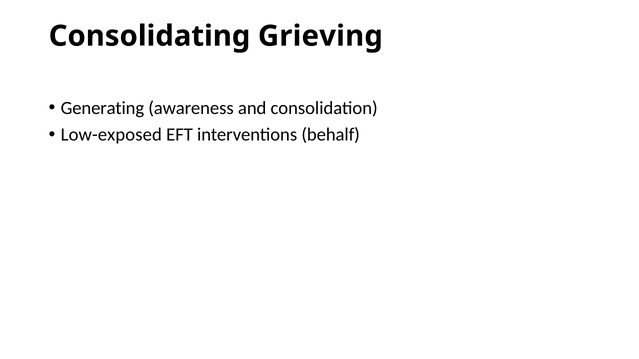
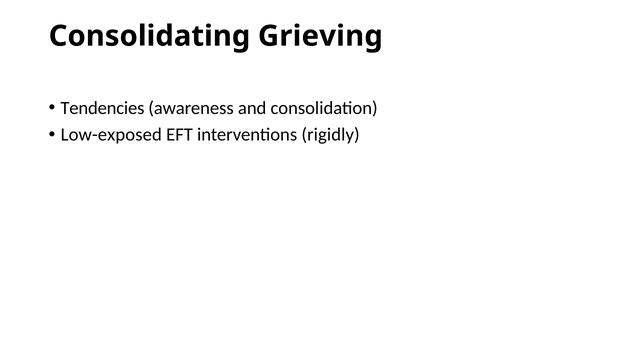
Generating: Generating -> Tendencies
behalf: behalf -> rigidly
